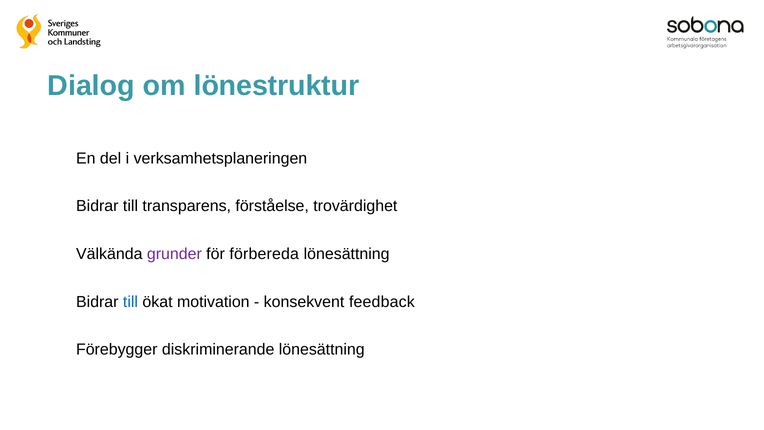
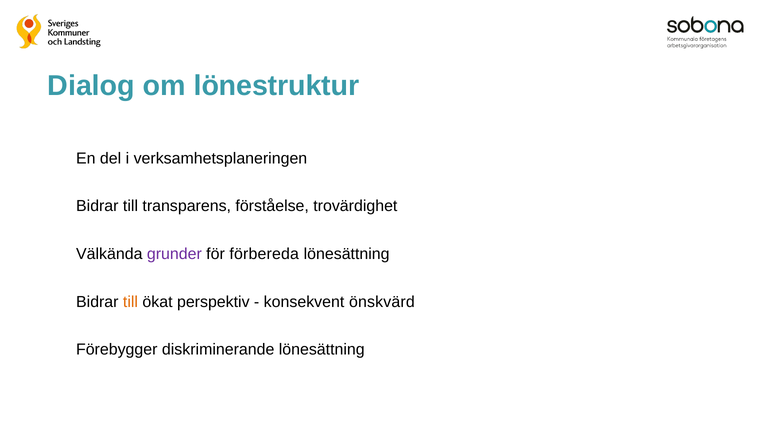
till at (130, 302) colour: blue -> orange
motivation: motivation -> perspektiv
feedback: feedback -> önskvärd
